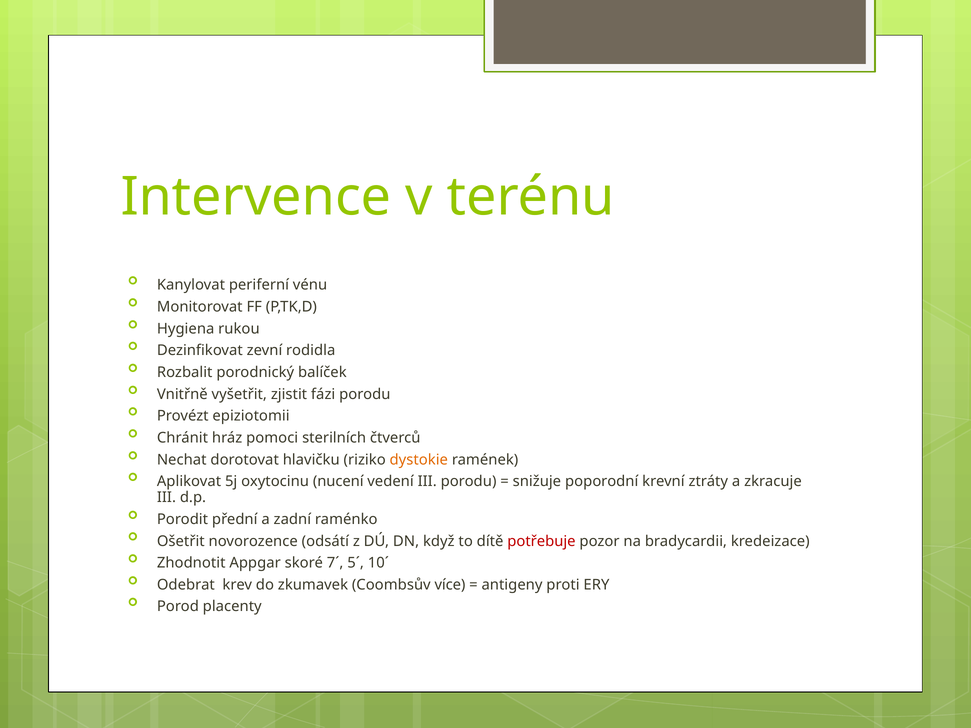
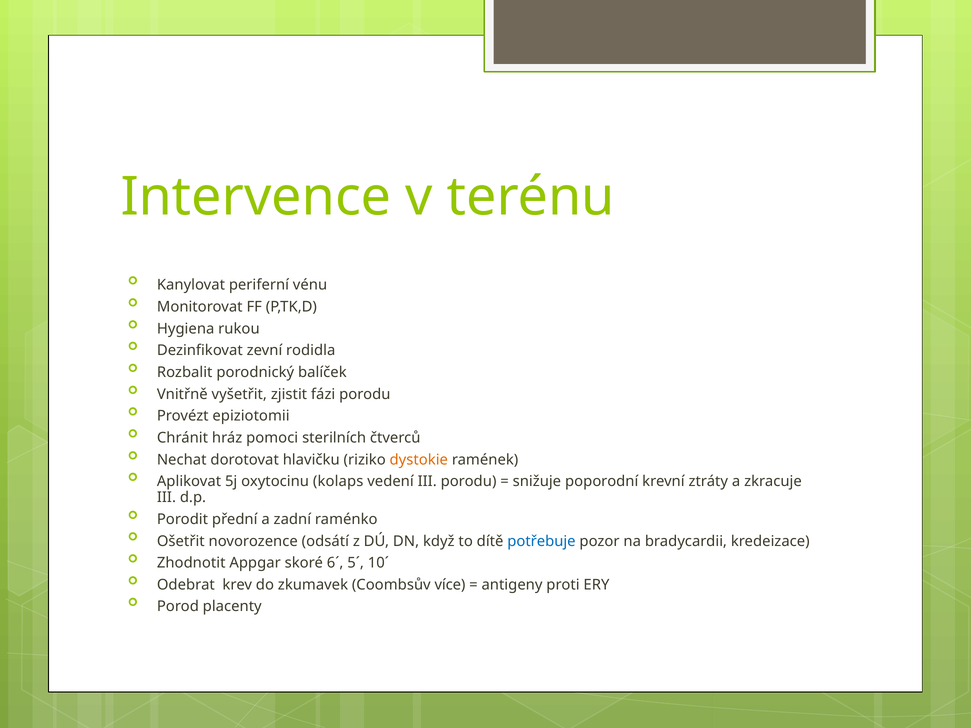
nucení: nucení -> kolaps
potřebuje colour: red -> blue
7´: 7´ -> 6´
